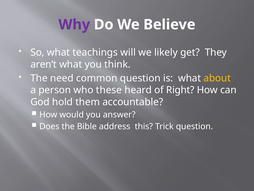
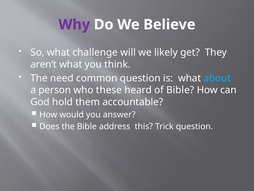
teachings: teachings -> challenge
about colour: yellow -> light blue
of Right: Right -> Bible
